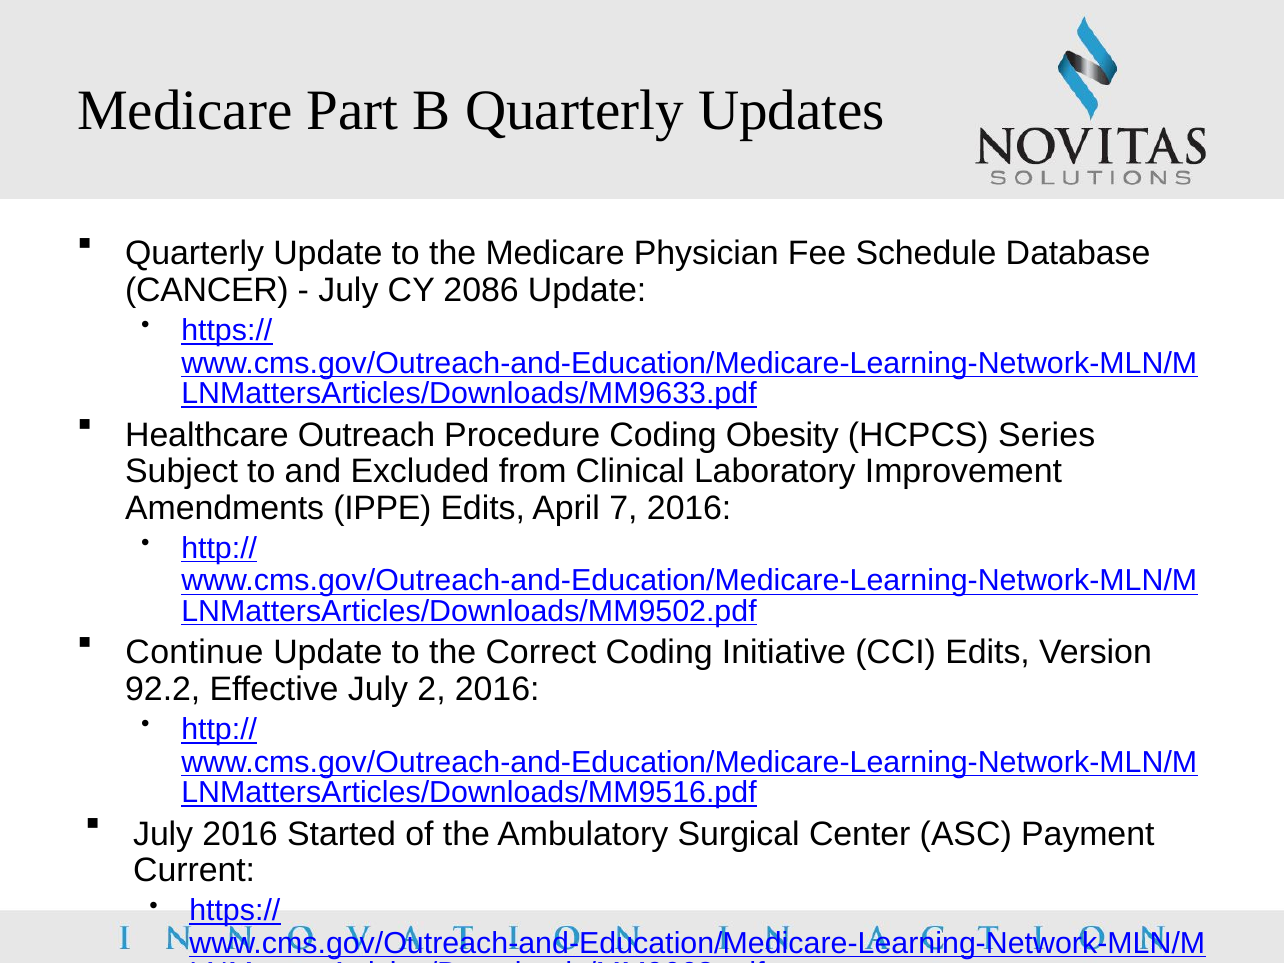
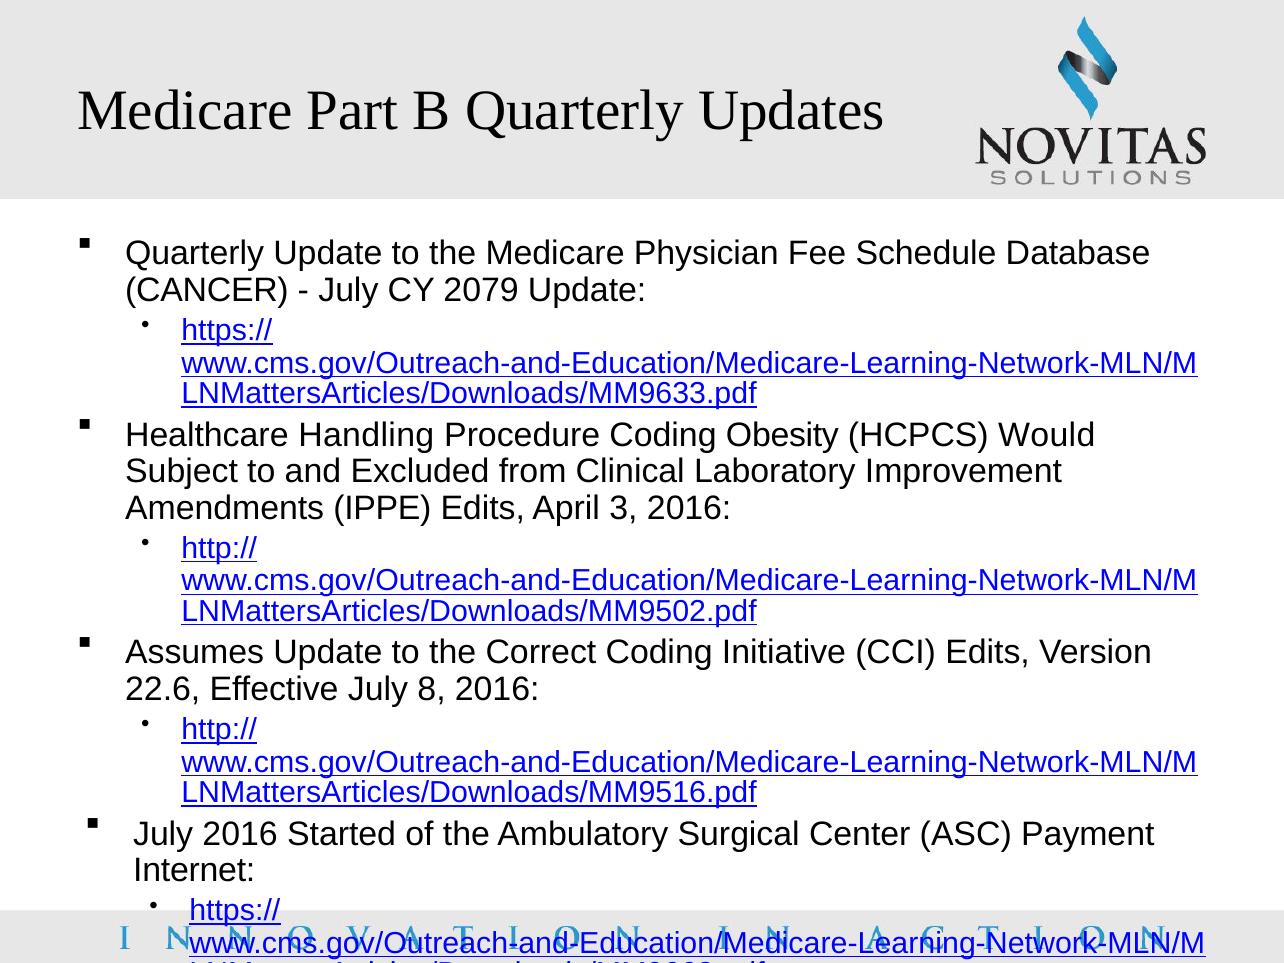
2086: 2086 -> 2079
Outreach: Outreach -> Handling
Series: Series -> Would
7: 7 -> 3
Continue: Continue -> Assumes
92.2: 92.2 -> 22.6
2: 2 -> 8
Current: Current -> Internet
